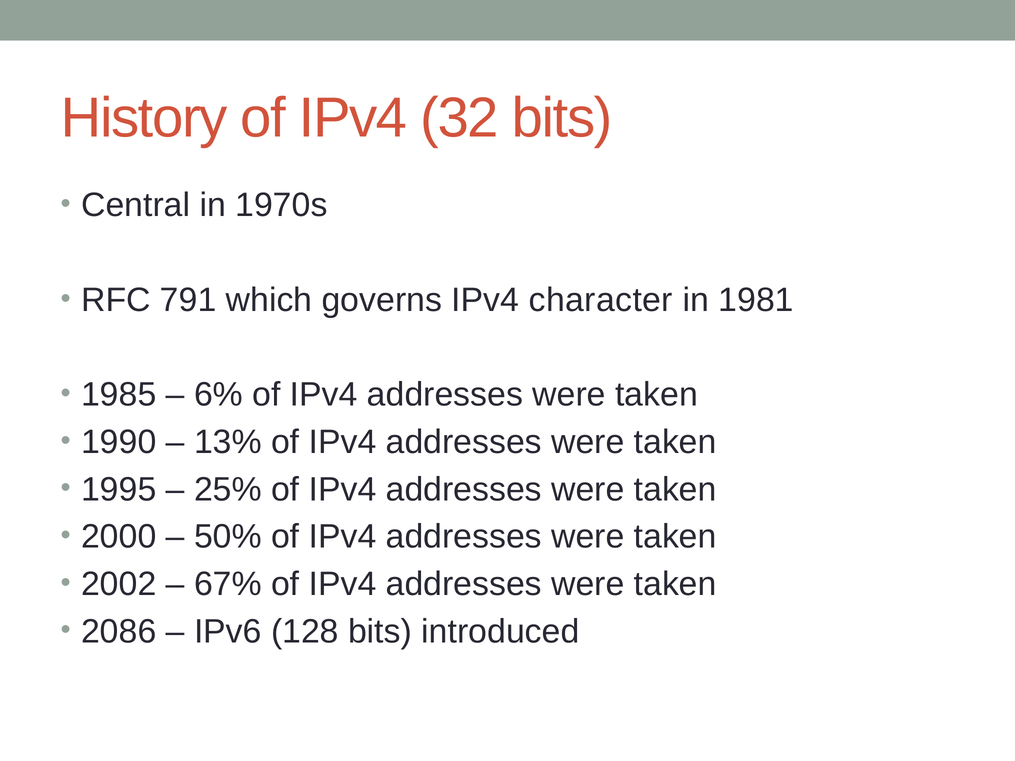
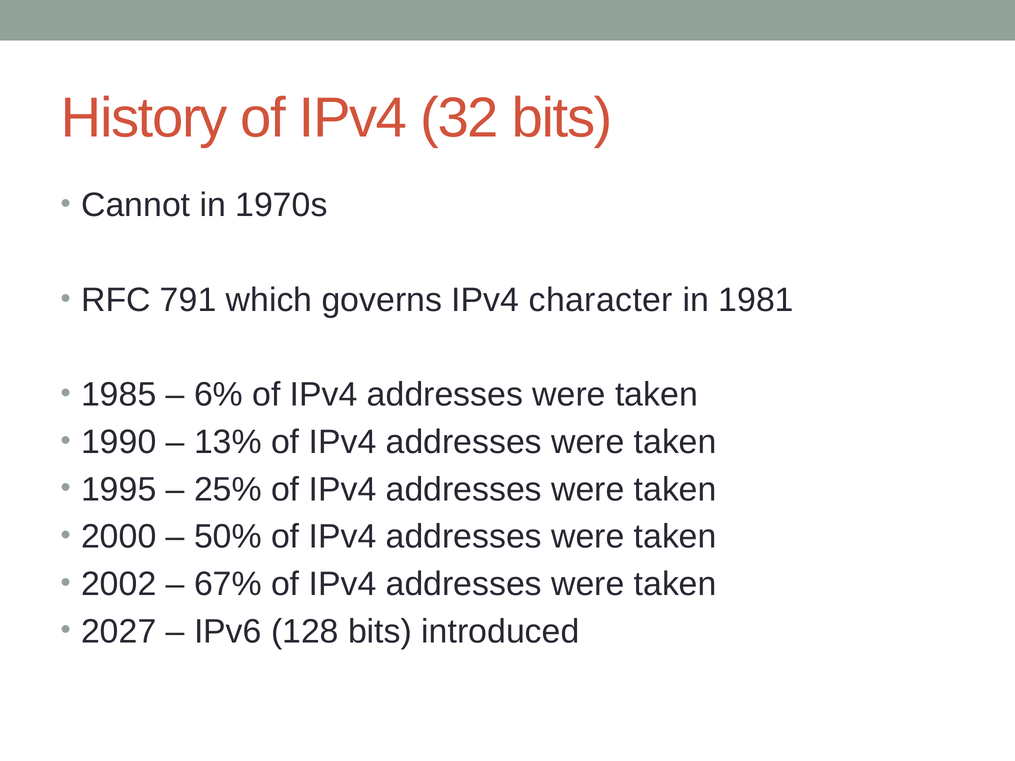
Central: Central -> Cannot
2086: 2086 -> 2027
